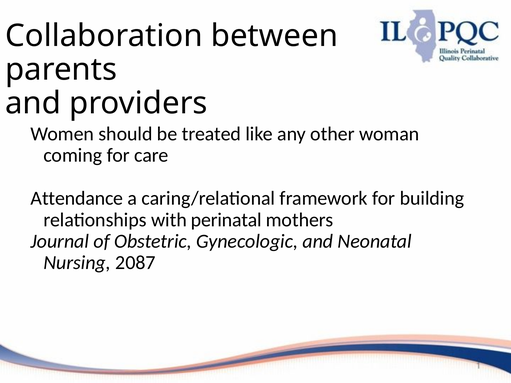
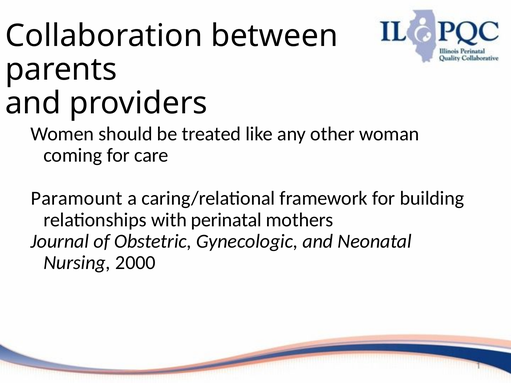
Attendance: Attendance -> Paramount
2087: 2087 -> 2000
